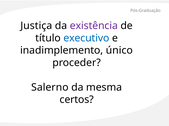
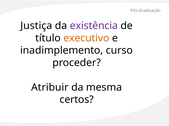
executivo colour: blue -> orange
único: único -> curso
Salerno: Salerno -> Atribuir
